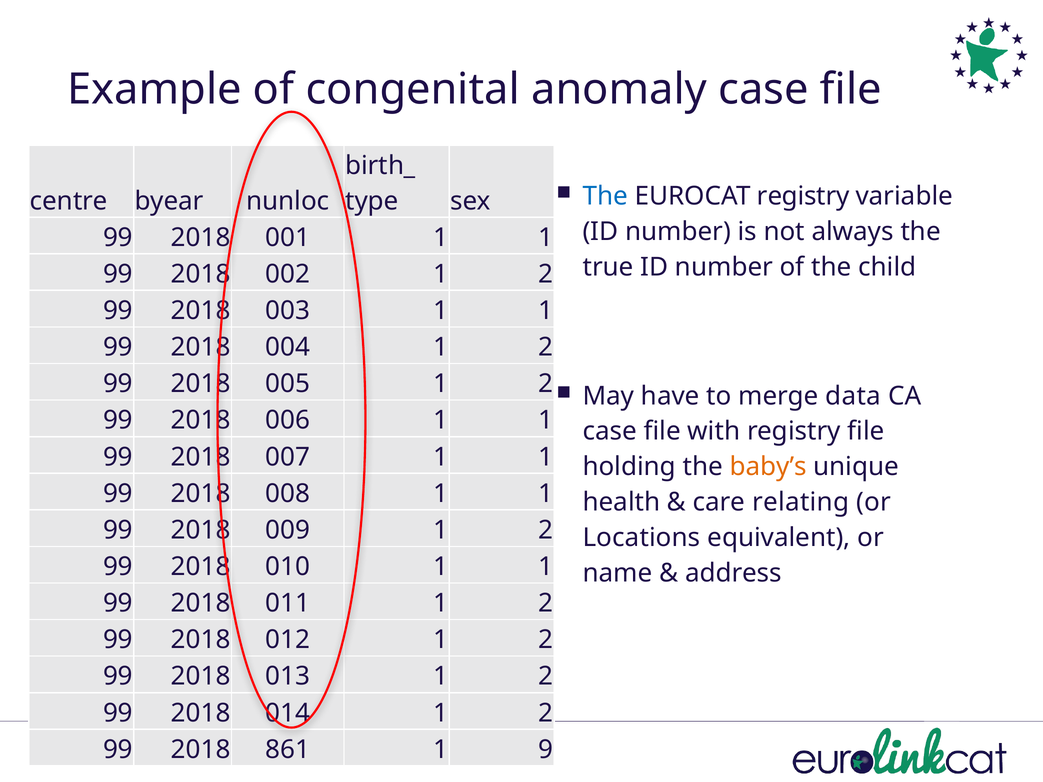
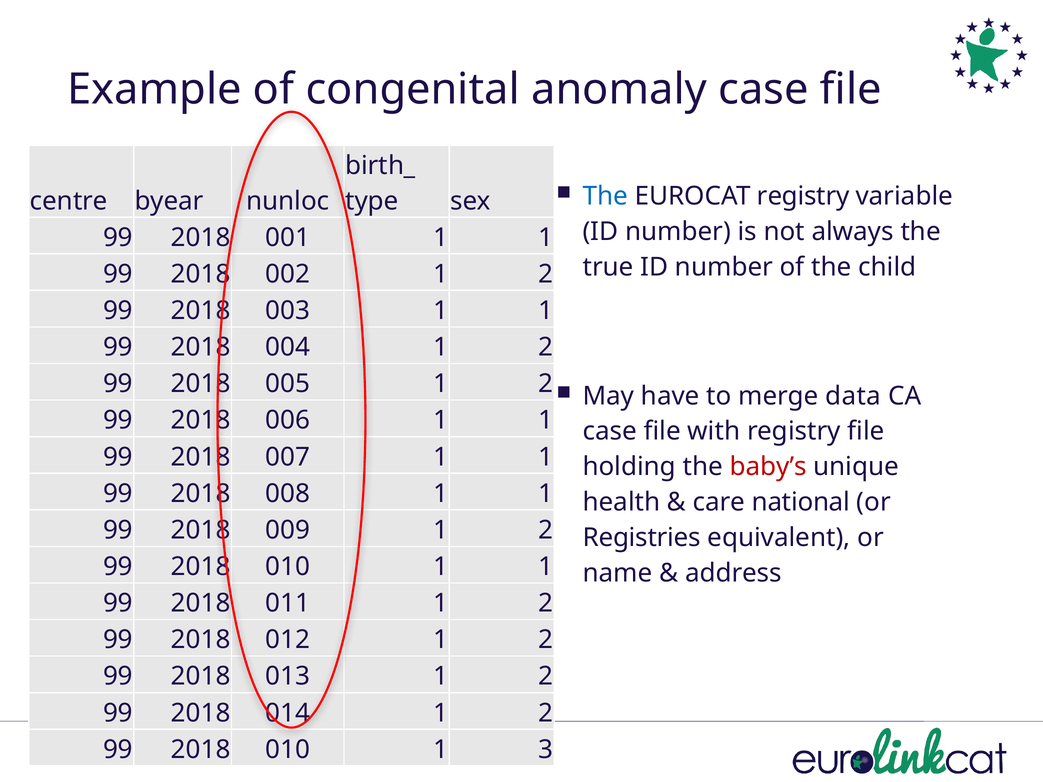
baby’s colour: orange -> red
relating: relating -> national
Locations: Locations -> Registries
861 at (288, 750): 861 -> 010
9: 9 -> 3
